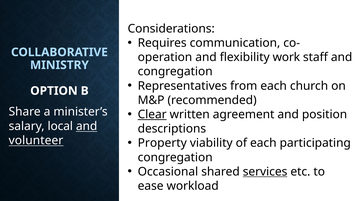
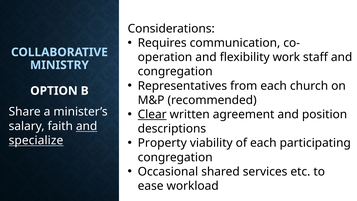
local: local -> faith
volunteer: volunteer -> specialize
services underline: present -> none
